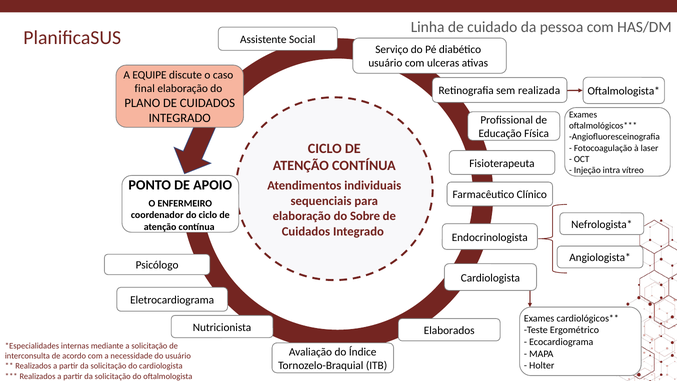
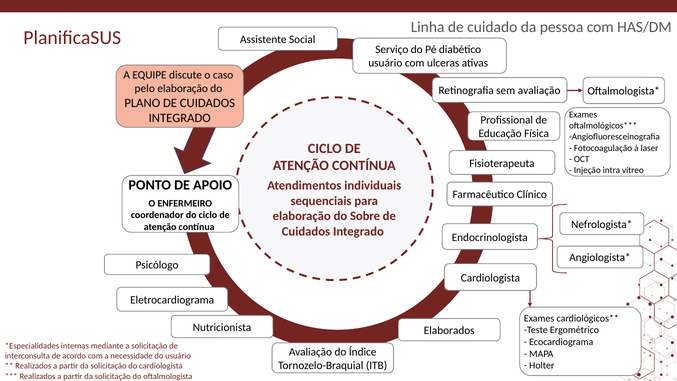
final: final -> pelo
sem realizada: realizada -> avaliação
